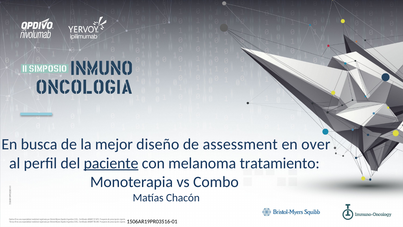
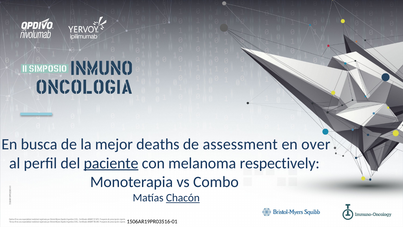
diseño: diseño -> deaths
tratamiento: tratamiento -> respectively
Chacón underline: none -> present
